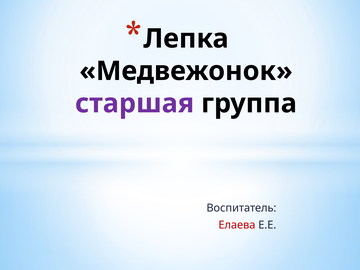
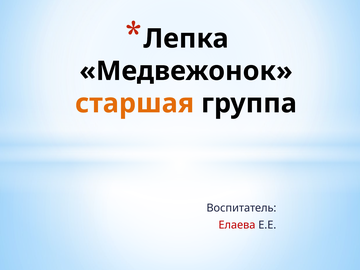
старшая colour: purple -> orange
